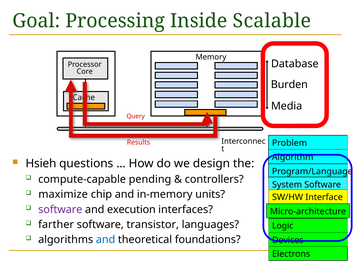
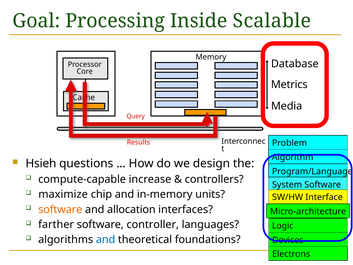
Burden: Burden -> Metrics
pending: pending -> increase
software at (60, 209) colour: purple -> orange
execution: execution -> allocation
transistor: transistor -> controller
